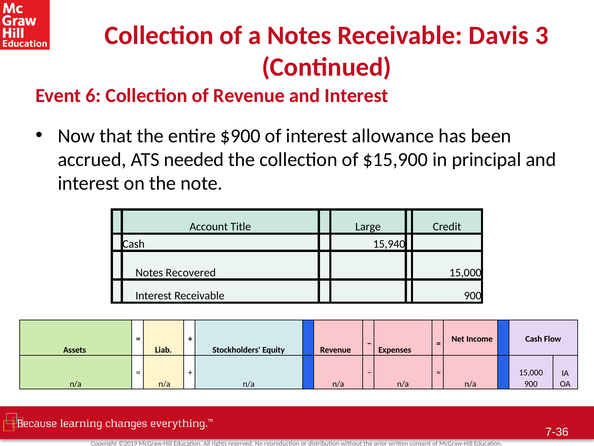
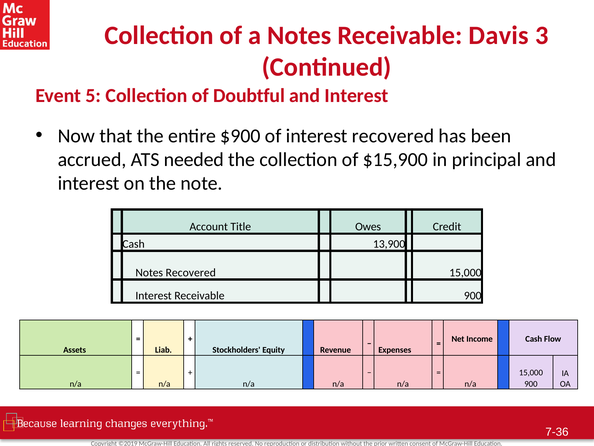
6: 6 -> 5
of Revenue: Revenue -> Doubtful
interest allowance: allowance -> recovered
Large: Large -> Owes
15,940: 15,940 -> 13,900
